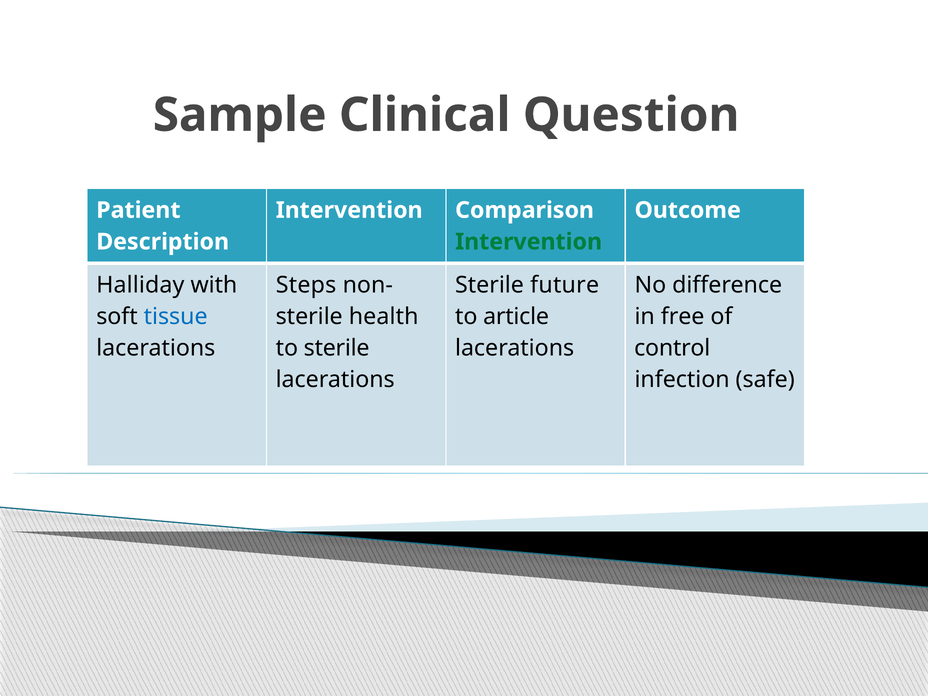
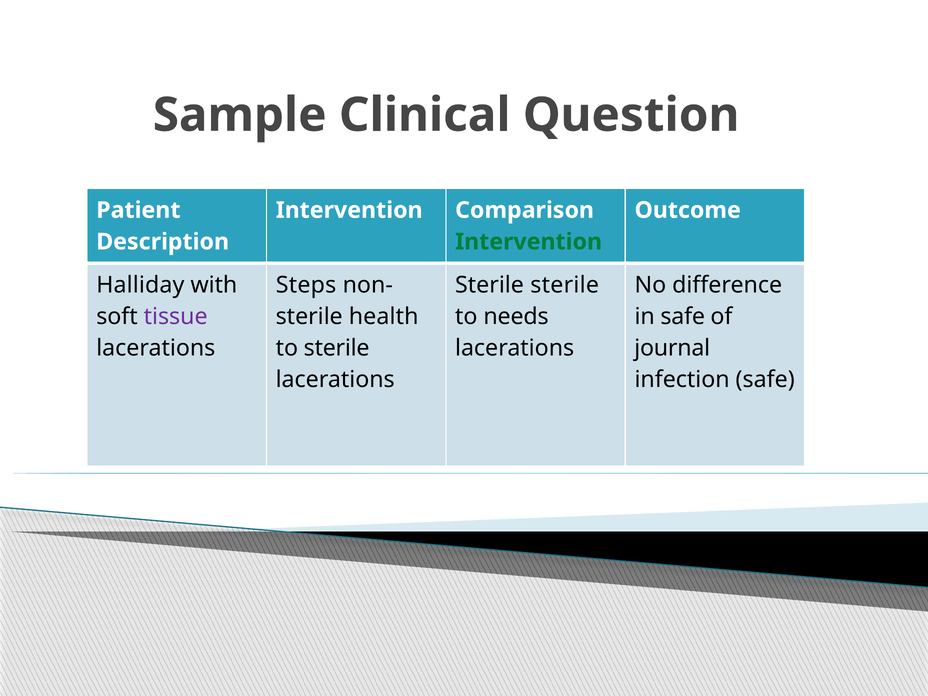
Sterile future: future -> sterile
tissue colour: blue -> purple
article: article -> needs
in free: free -> safe
control: control -> journal
